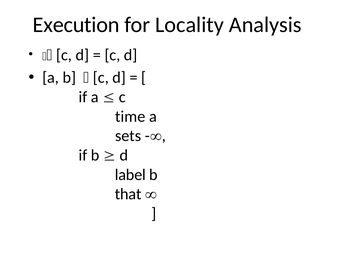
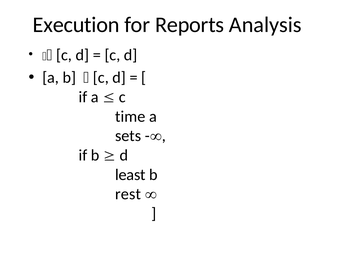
Locality: Locality -> Reports
label: label -> least
that: that -> rest
